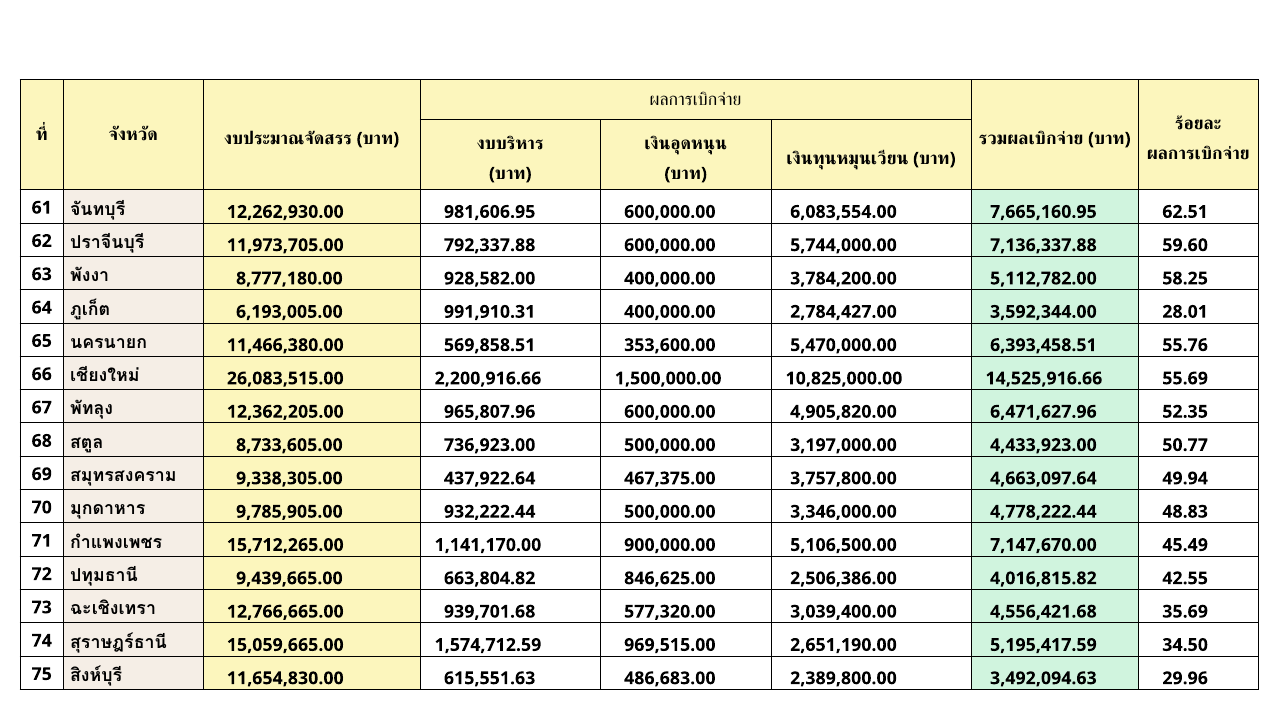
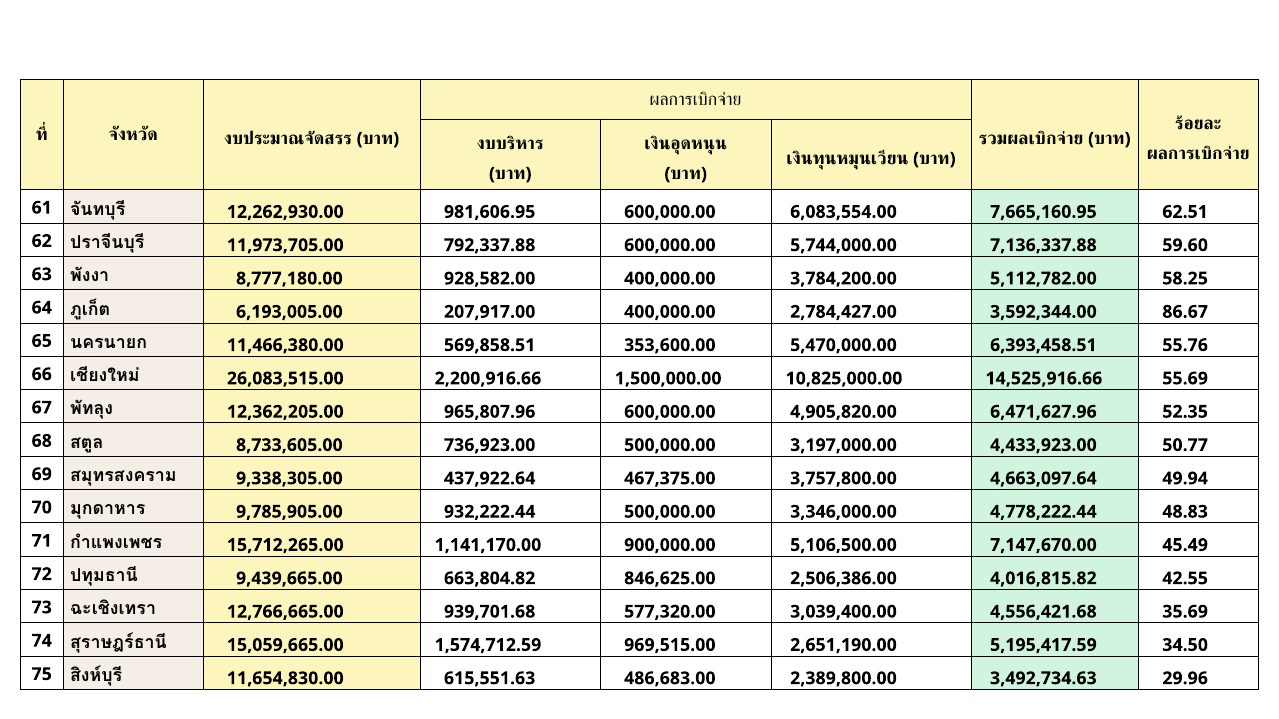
991,910.31: 991,910.31 -> 207,917.00
28.01: 28.01 -> 86.67
3,492,094.63: 3,492,094.63 -> 3,492,734.63
